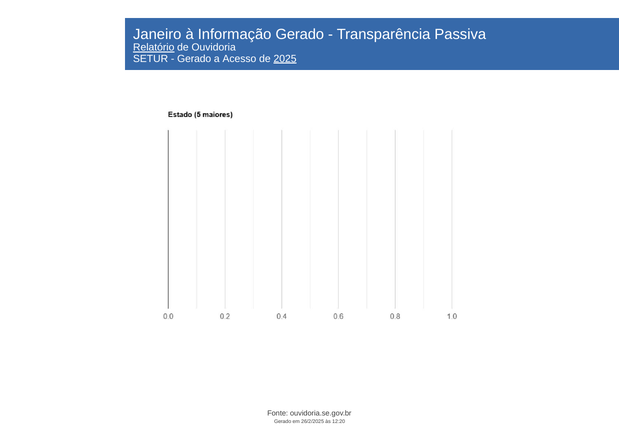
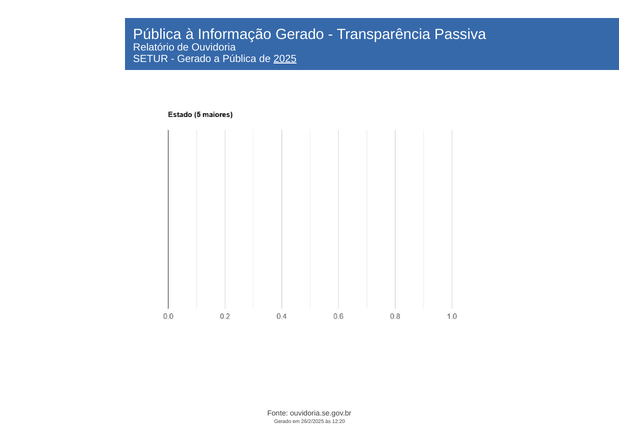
Janeiro at (157, 34): Janeiro -> Pública
Relatório underline: present -> none
a Acesso: Acesso -> Pública
